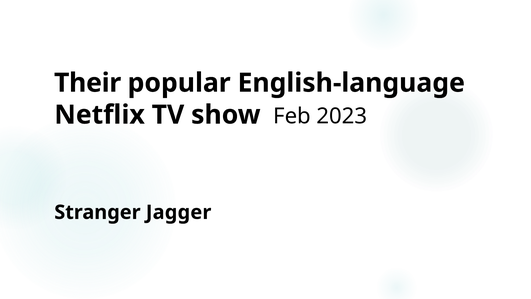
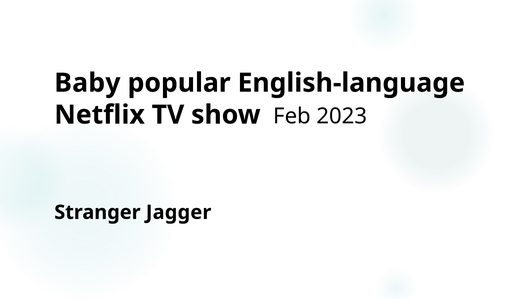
Their: Their -> Baby
